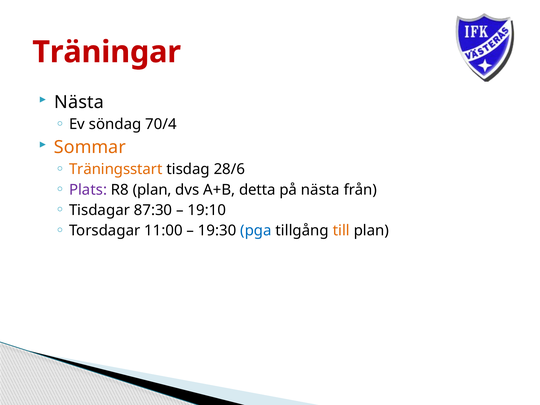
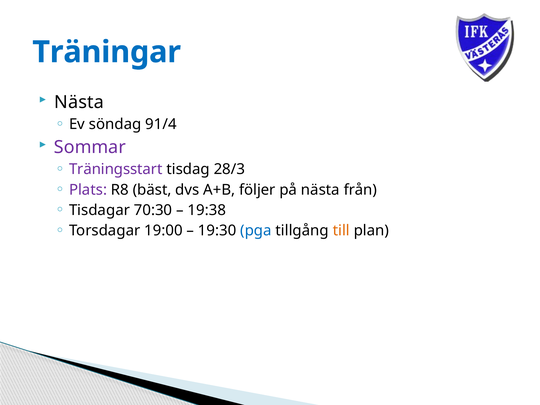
Träningar colour: red -> blue
70/4: 70/4 -> 91/4
Sommar colour: orange -> purple
Träningsstart colour: orange -> purple
28/6: 28/6 -> 28/3
R8 plan: plan -> bäst
detta: detta -> följer
87:30: 87:30 -> 70:30
19:10: 19:10 -> 19:38
11:00: 11:00 -> 19:00
